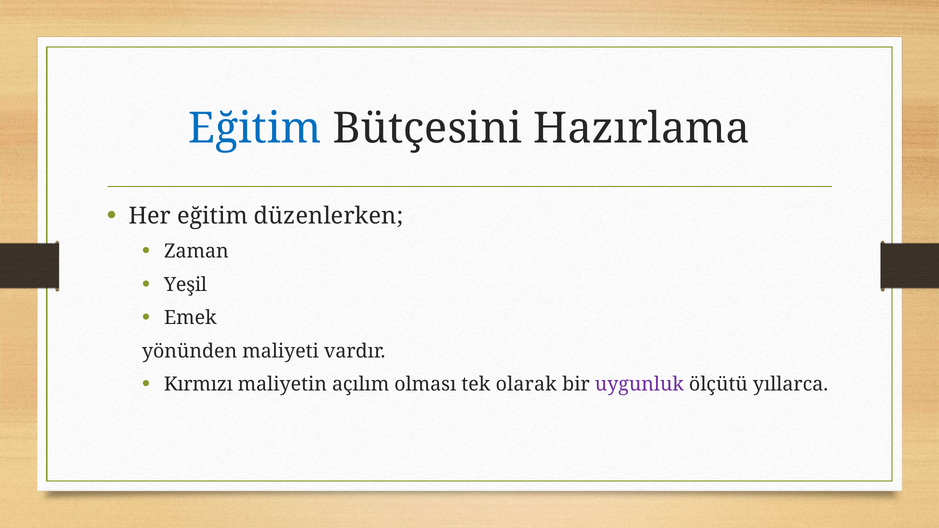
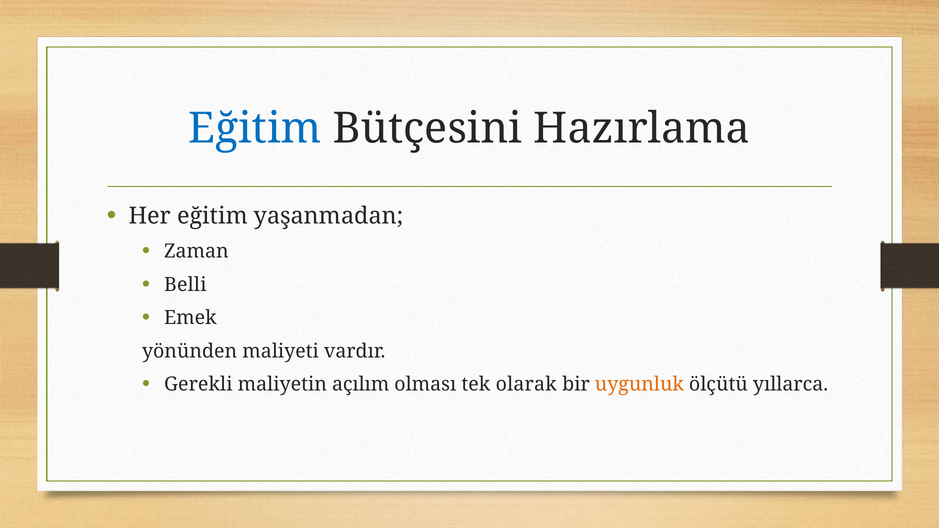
düzenlerken: düzenlerken -> yaşanmadan
Yeşil: Yeşil -> Belli
Kırmızı: Kırmızı -> Gerekli
uygunluk colour: purple -> orange
